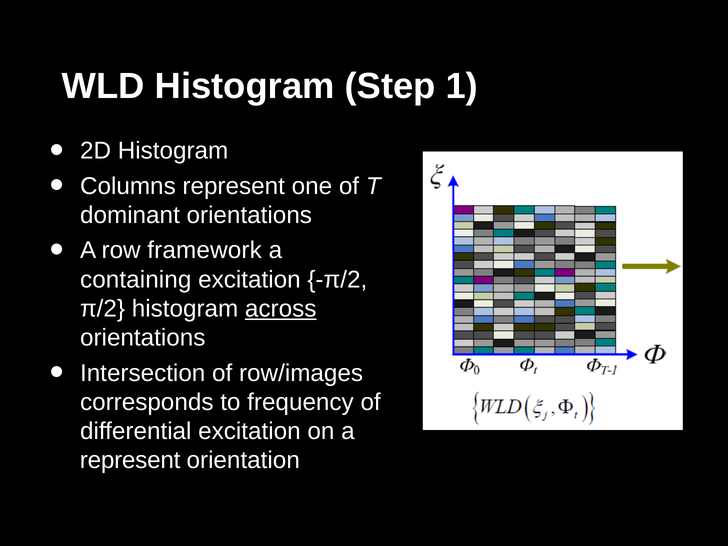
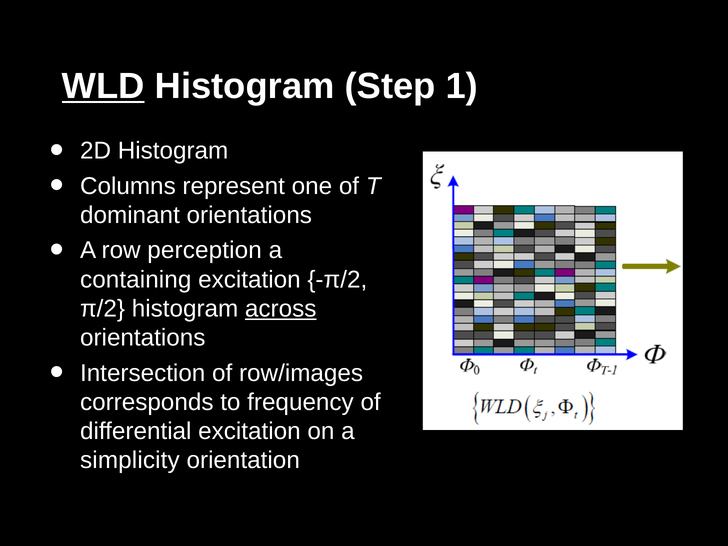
WLD underline: none -> present
framework: framework -> perception
represent at (130, 460): represent -> simplicity
